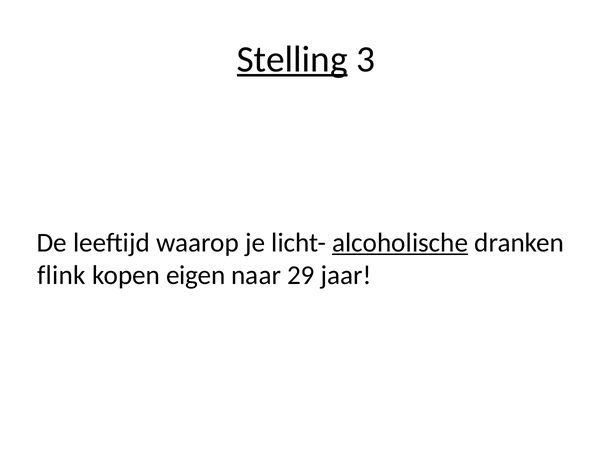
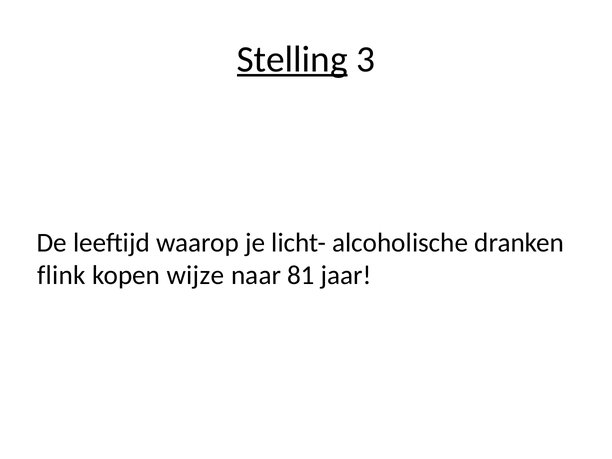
alcoholische underline: present -> none
eigen: eigen -> wijze
29: 29 -> 81
